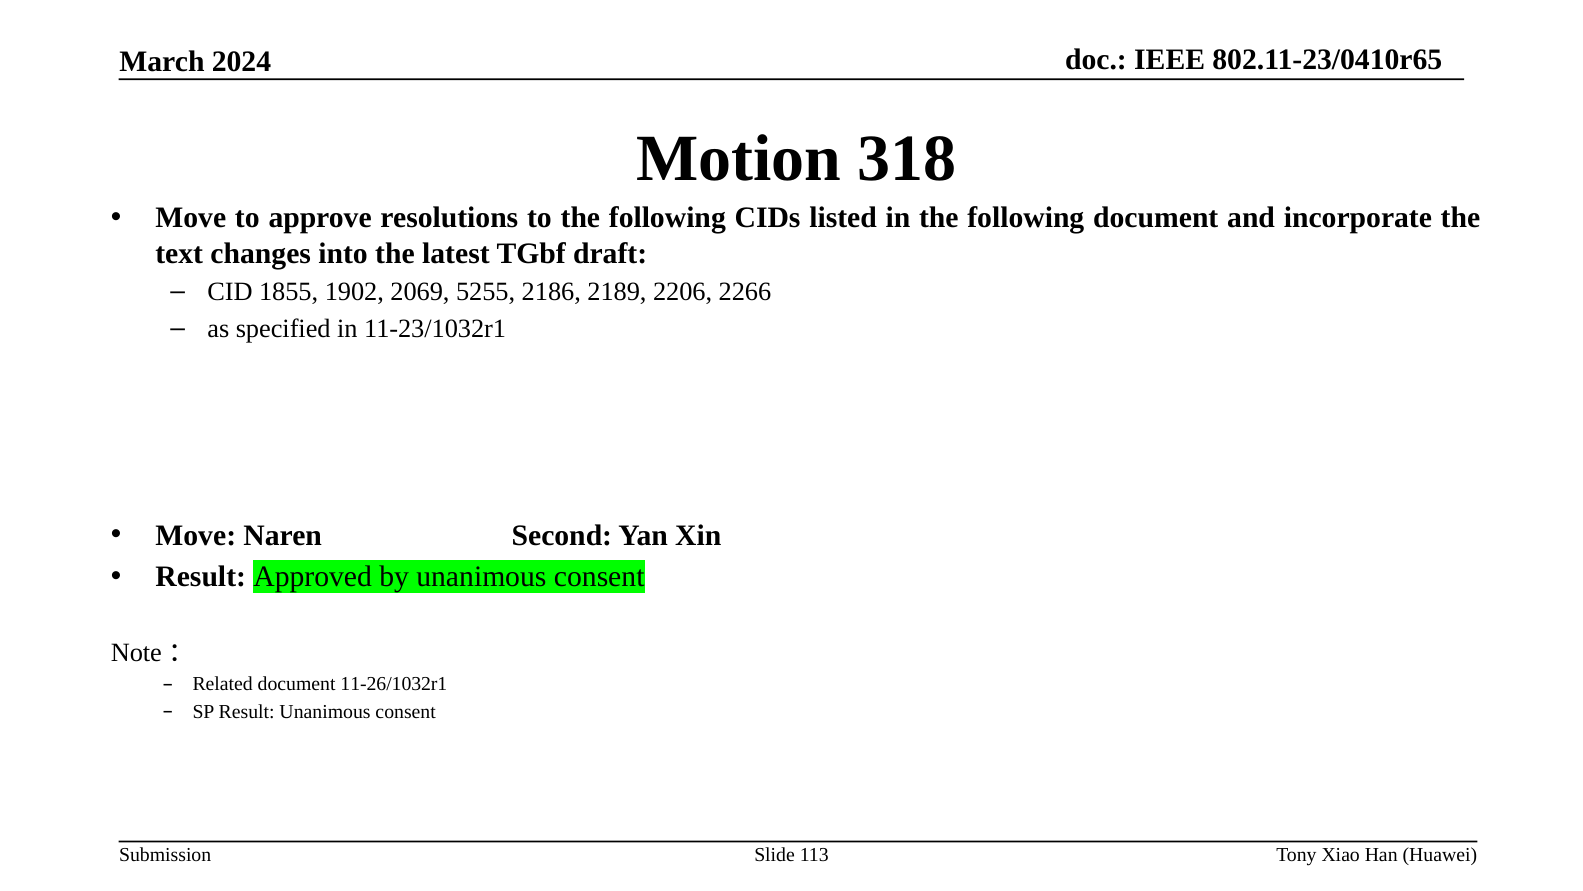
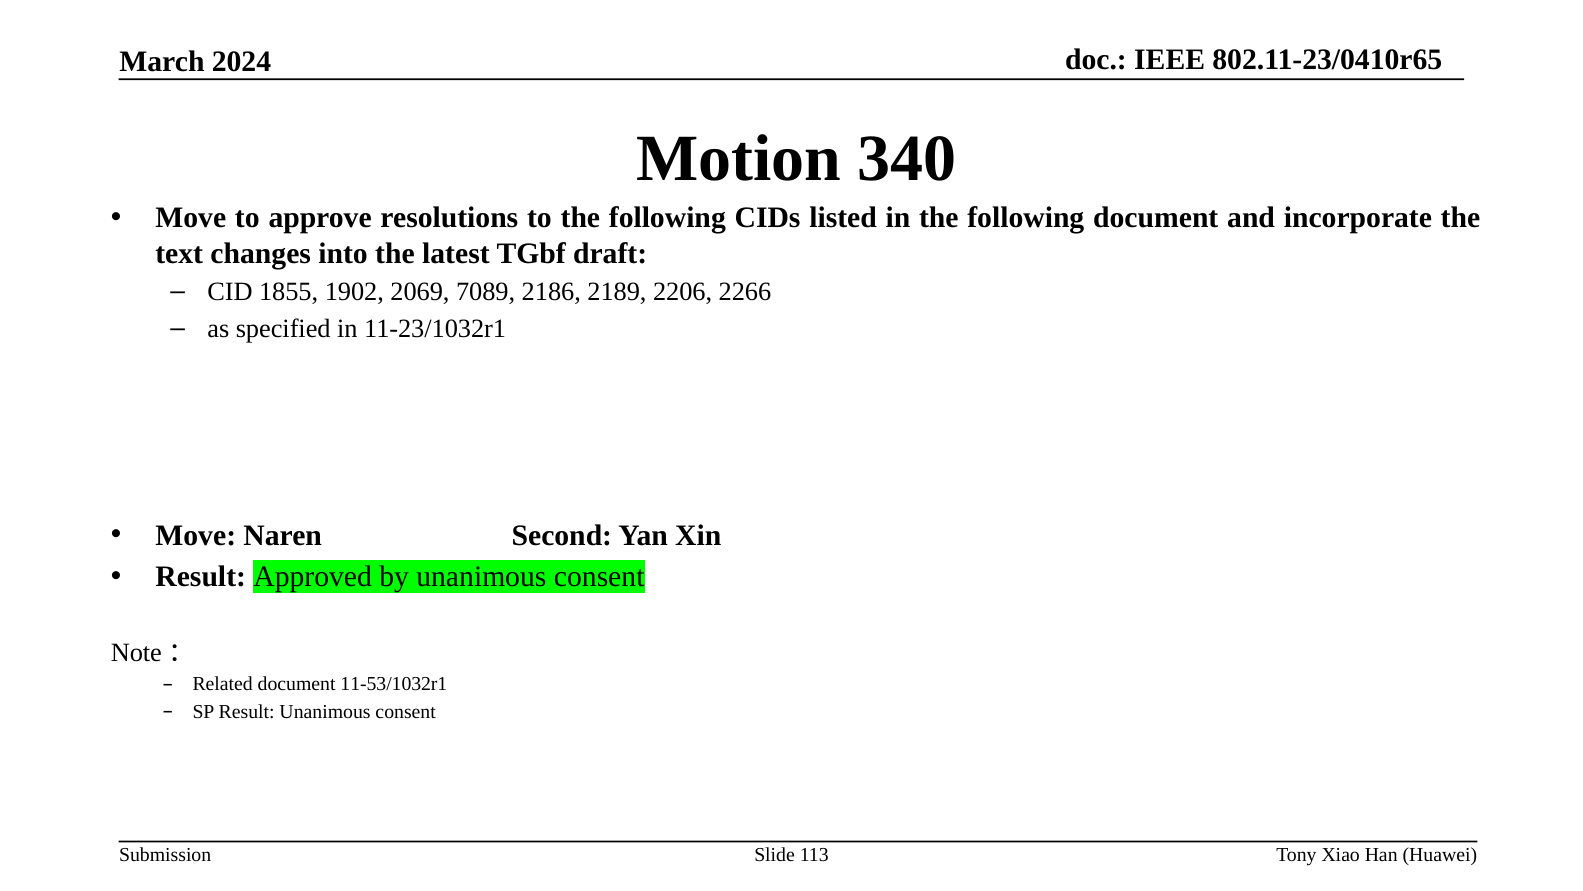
318: 318 -> 340
5255: 5255 -> 7089
11-26/1032r1: 11-26/1032r1 -> 11-53/1032r1
